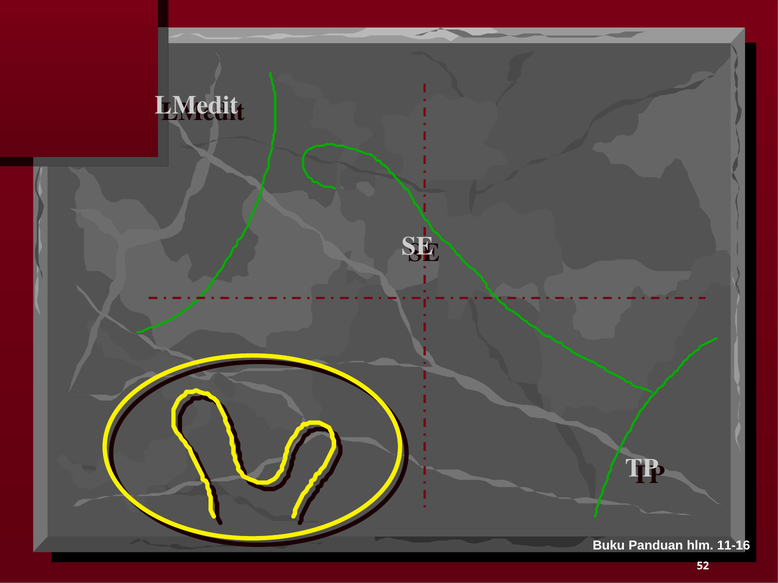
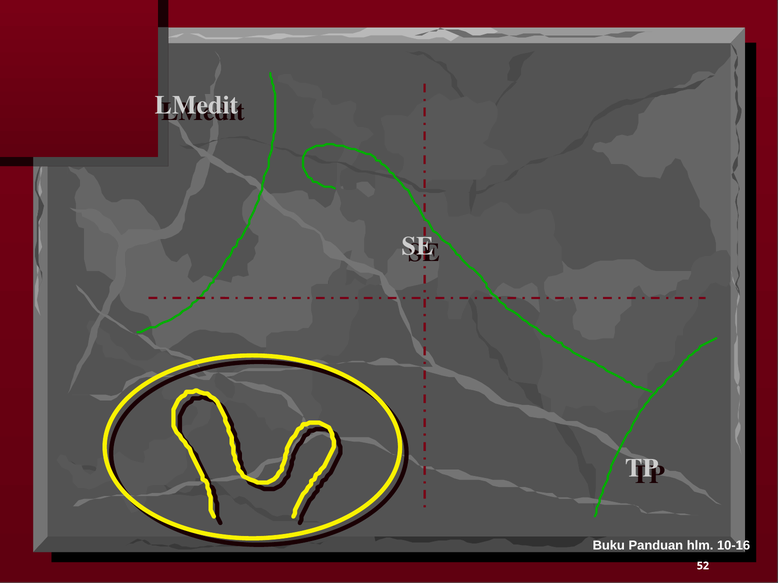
11-16: 11-16 -> 10-16
